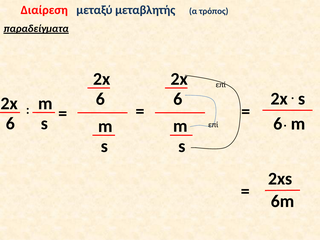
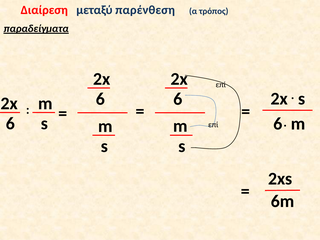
μεταβλητής: μεταβλητής -> παρένθεση
